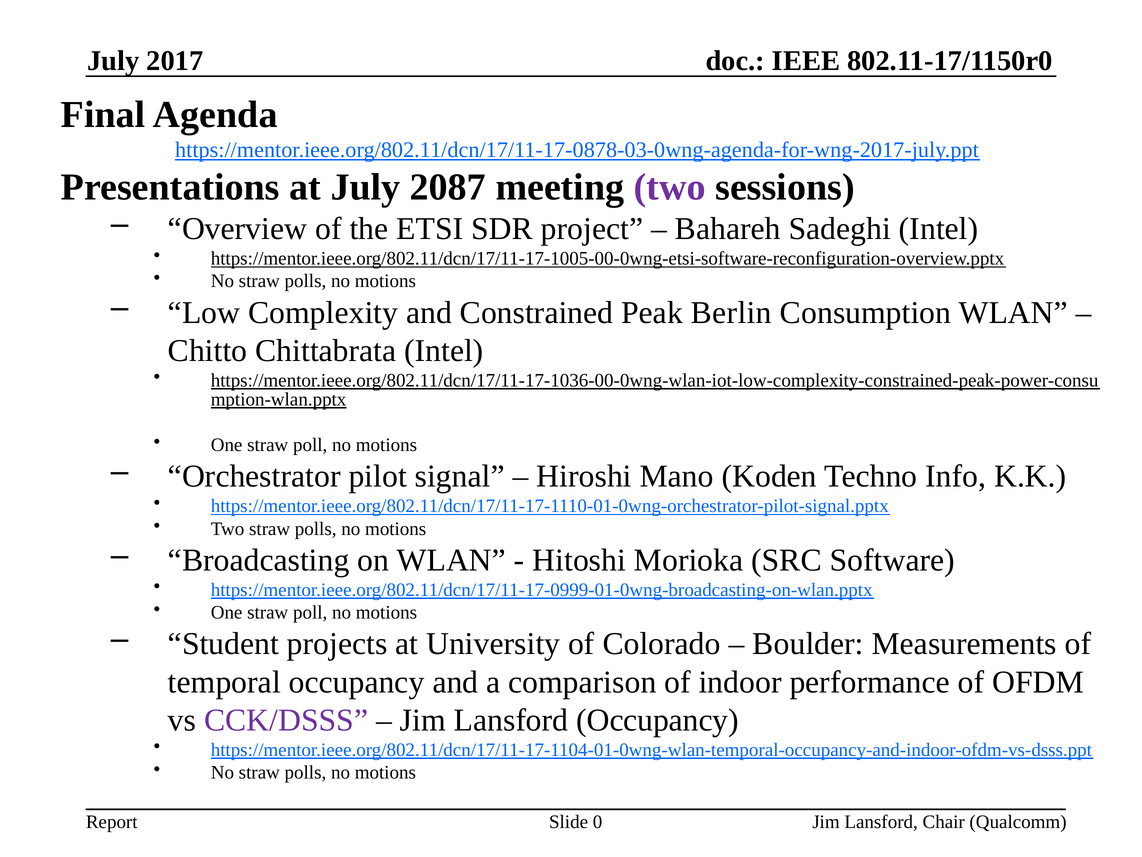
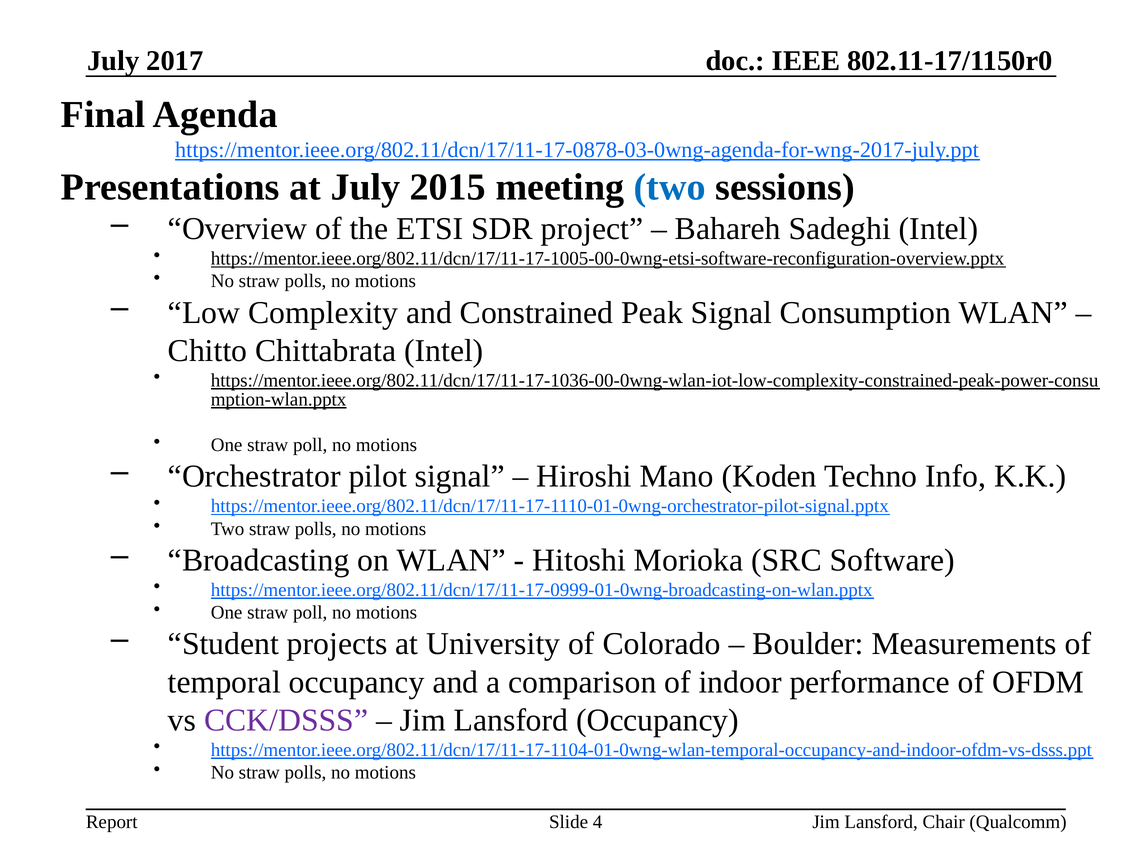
2087: 2087 -> 2015
two at (670, 187) colour: purple -> blue
Peak Berlin: Berlin -> Signal
0: 0 -> 4
